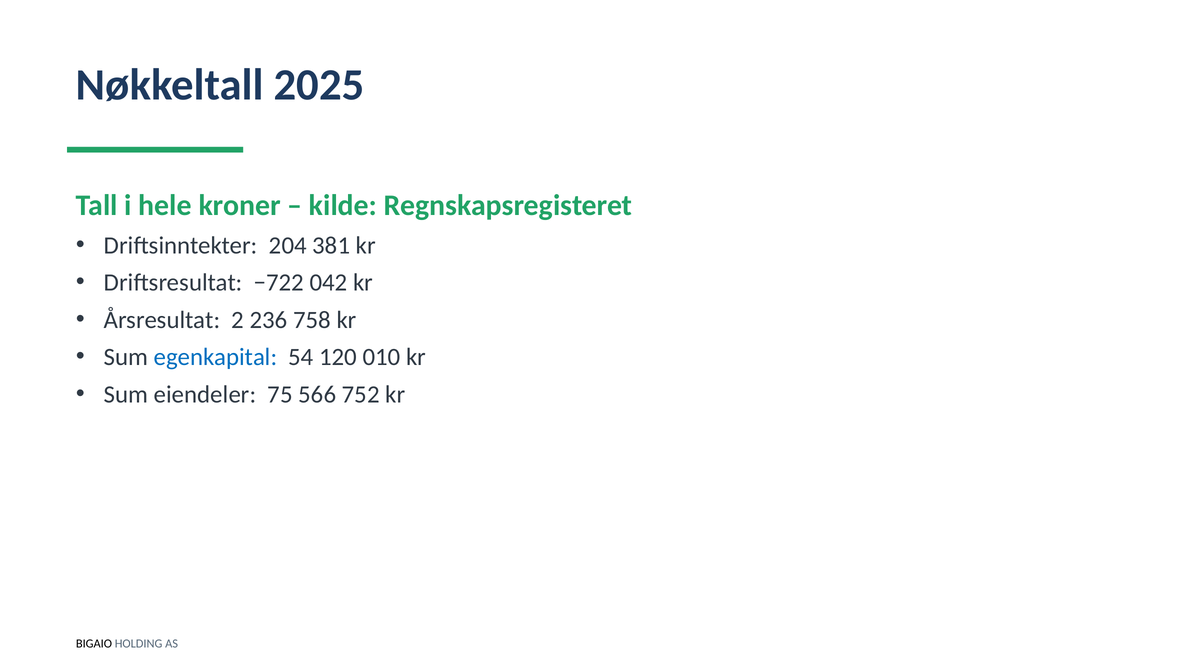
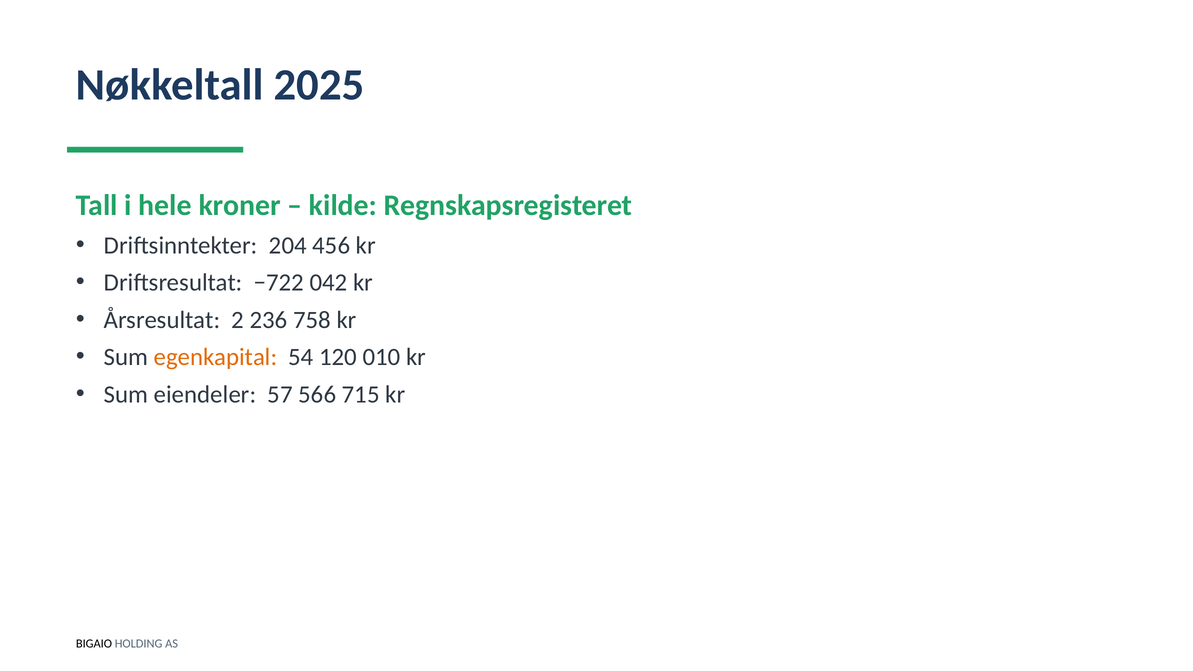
381: 381 -> 456
egenkapital colour: blue -> orange
75: 75 -> 57
752: 752 -> 715
